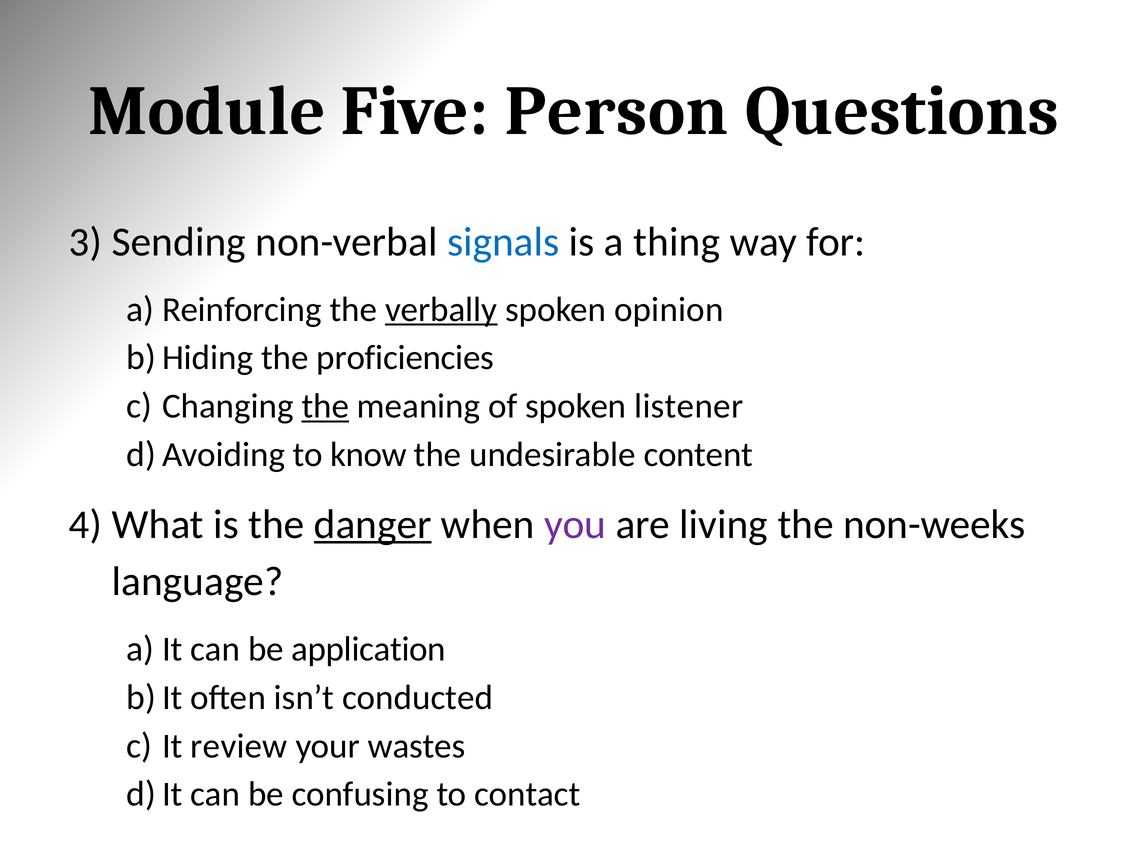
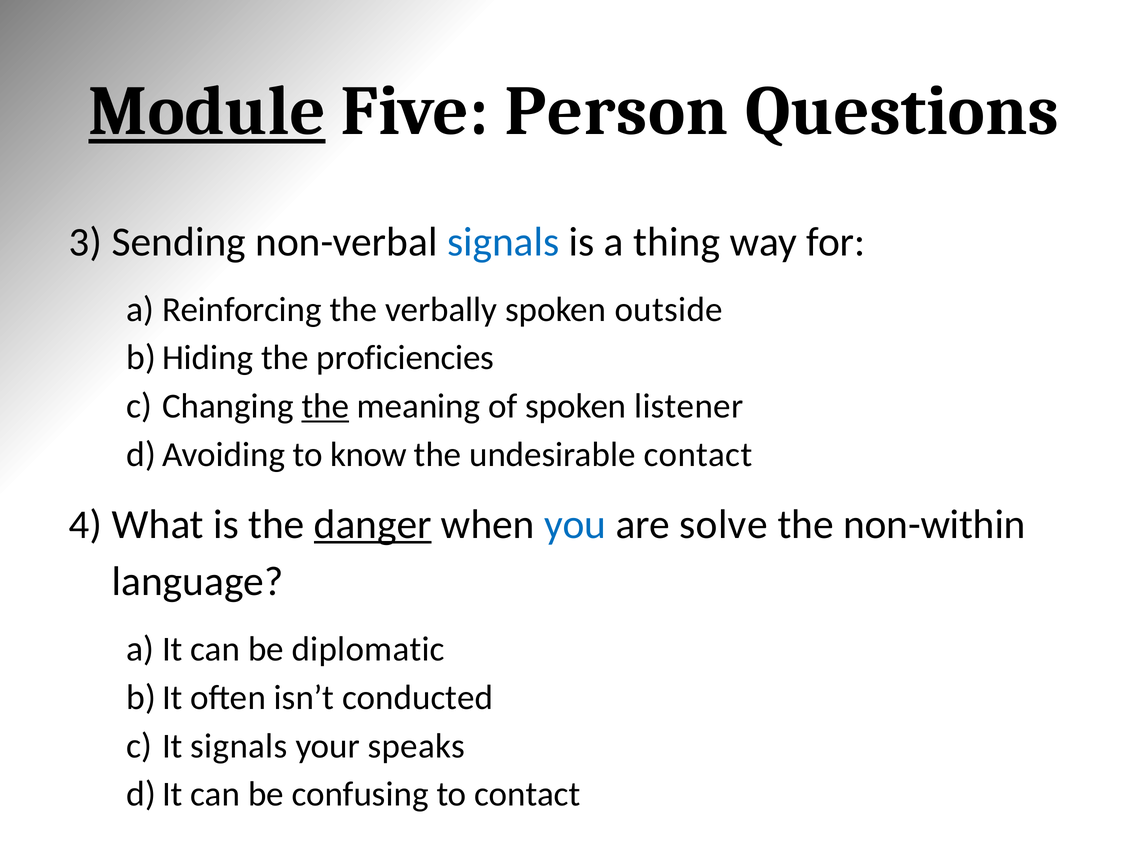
Module underline: none -> present
verbally underline: present -> none
opinion: opinion -> outside
undesirable content: content -> contact
you colour: purple -> blue
living: living -> solve
non-weeks: non-weeks -> non-within
application: application -> diplomatic
It review: review -> signals
wastes: wastes -> speaks
